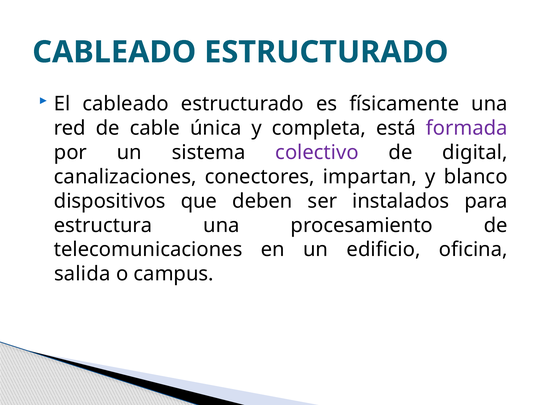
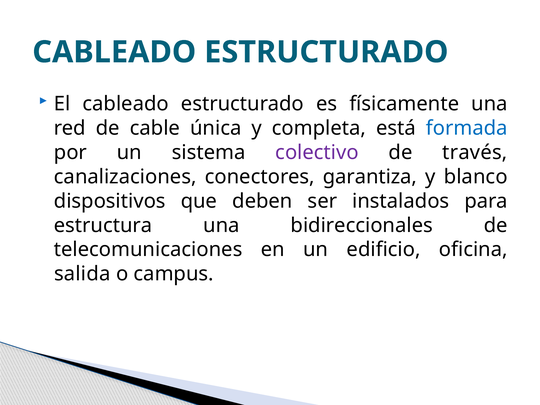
formada colour: purple -> blue
digital: digital -> través
impartan: impartan -> garantiza
procesamiento: procesamiento -> bidireccionales
